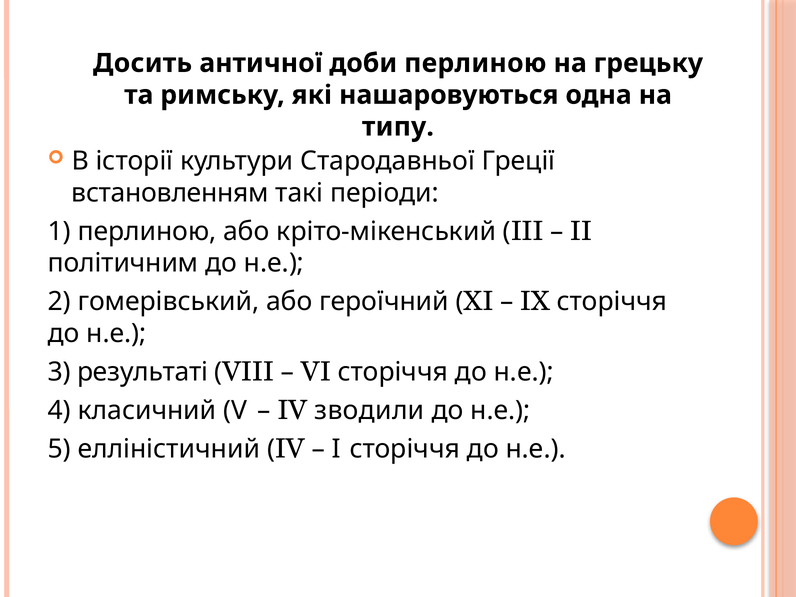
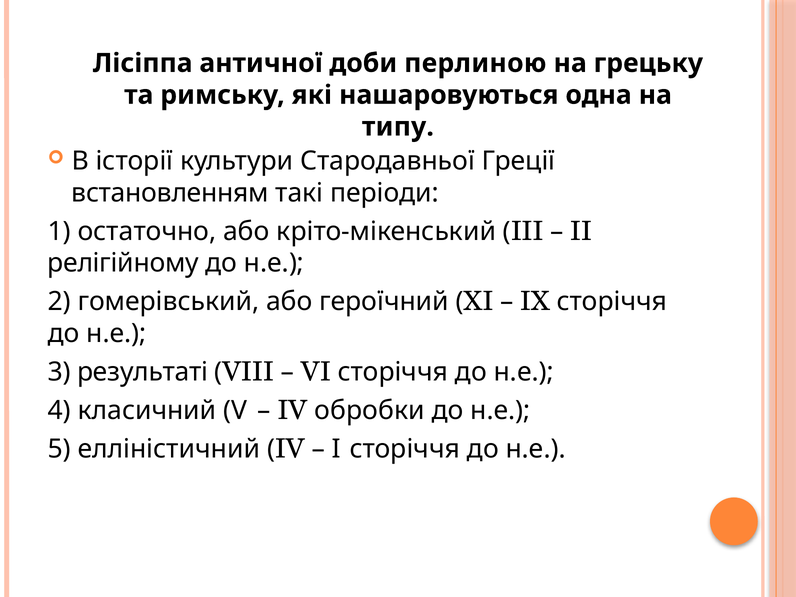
Досить: Досить -> Лісіппа
1 перлиною: перлиною -> остаточно
політичним: політичним -> релігійному
зводили: зводили -> обробки
